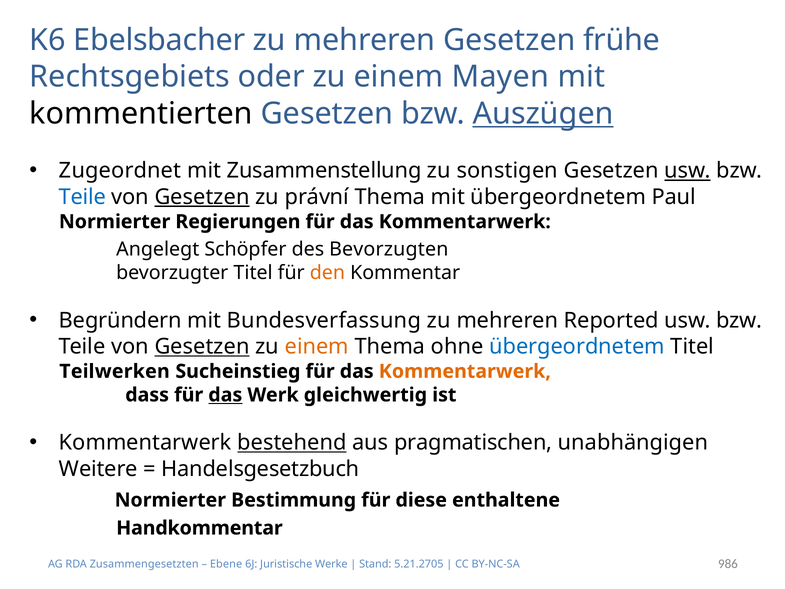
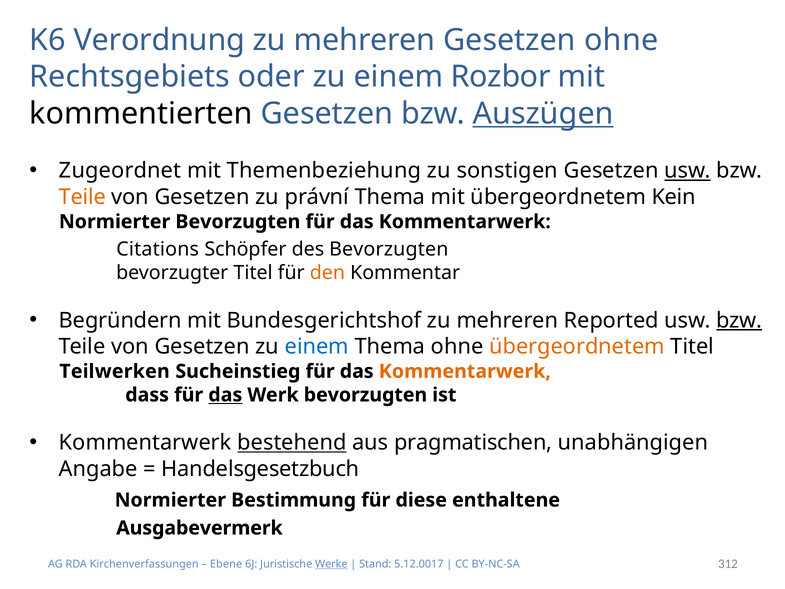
Ebelsbacher: Ebelsbacher -> Verordnung
Gesetzen frühe: frühe -> ohne
Mayen: Mayen -> Rozbor
Zusammenstellung: Zusammenstellung -> Themenbeziehung
Teile at (82, 197) colour: blue -> orange
Gesetzen at (202, 197) underline: present -> none
Paul: Paul -> Kein
Normierter Regierungen: Regierungen -> Bevorzugten
Angelegt: Angelegt -> Citations
Bundesverfassung: Bundesverfassung -> Bundesgerichtshof
bzw at (739, 320) underline: none -> present
Gesetzen at (202, 347) underline: present -> none
einem at (317, 347) colour: orange -> blue
übergeordnetem at (577, 347) colour: blue -> orange
Werk gleichwertig: gleichwertig -> bevorzugten
Weitere: Weitere -> Angabe
Handkommentar: Handkommentar -> Ausgabevermerk
Zusammengesetzten: Zusammengesetzten -> Kirchenverfassungen
Werke underline: none -> present
5.21.2705: 5.21.2705 -> 5.12.0017
986: 986 -> 312
